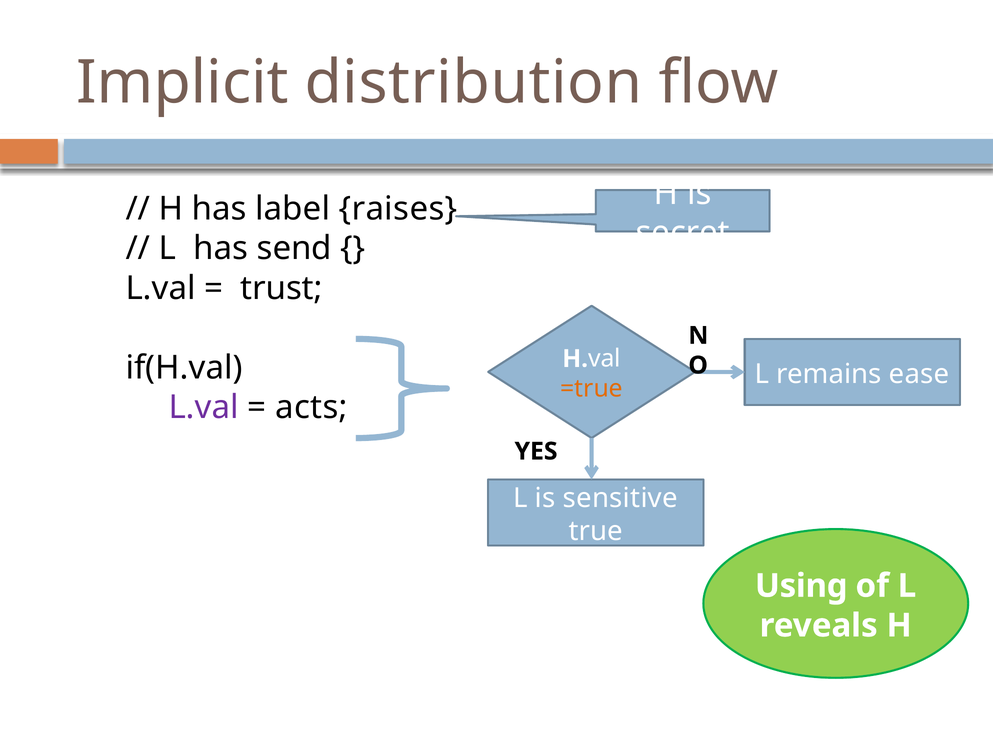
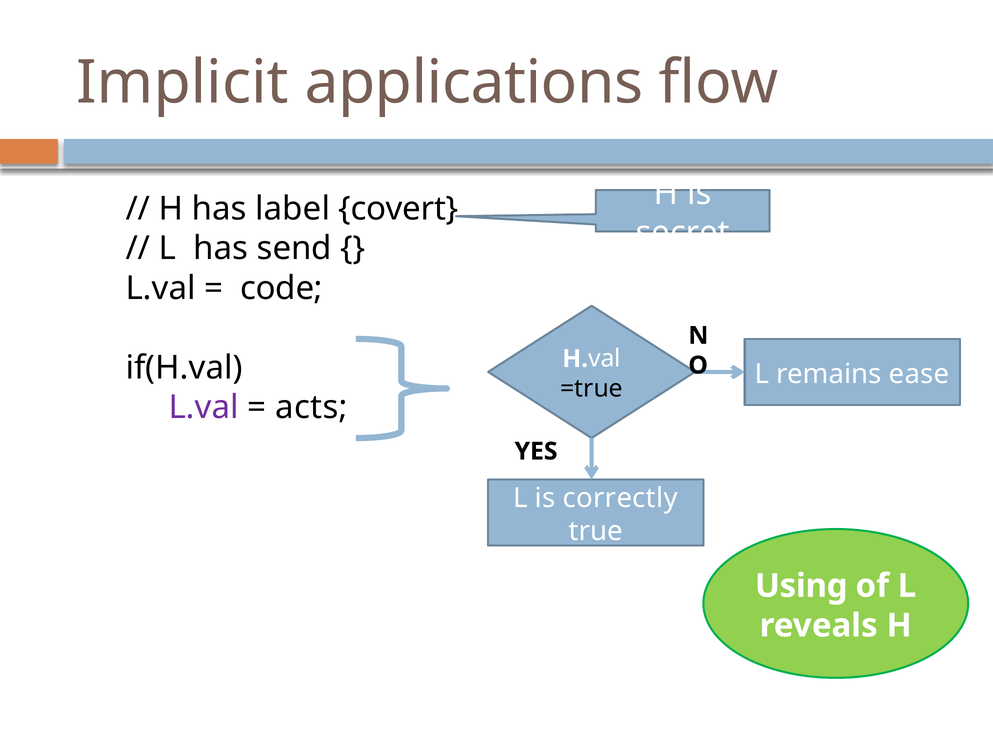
distribution: distribution -> applications
raises: raises -> covert
trust: trust -> code
=true colour: orange -> black
sensitive: sensitive -> correctly
